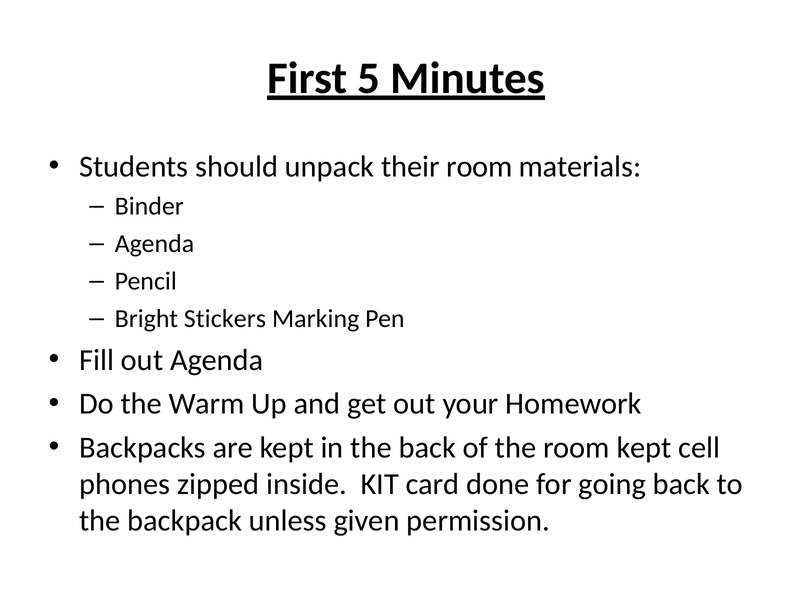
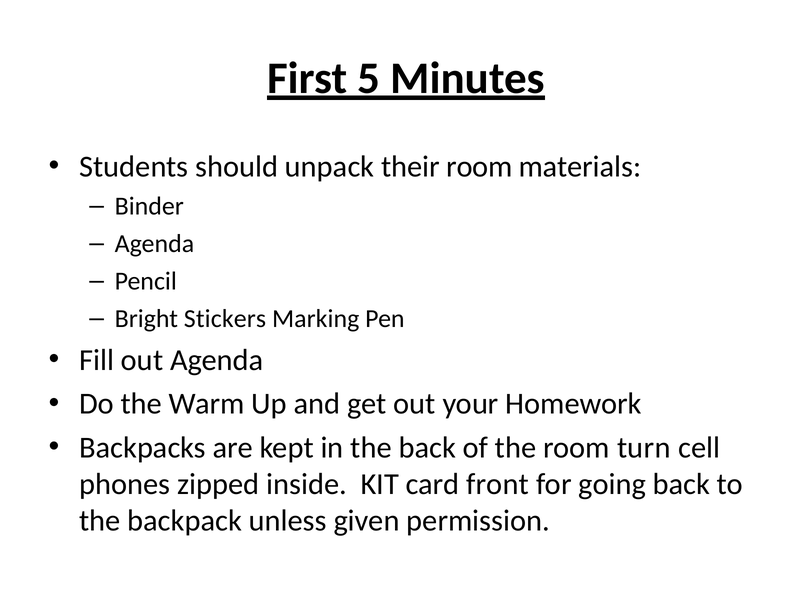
room kept: kept -> turn
done: done -> front
